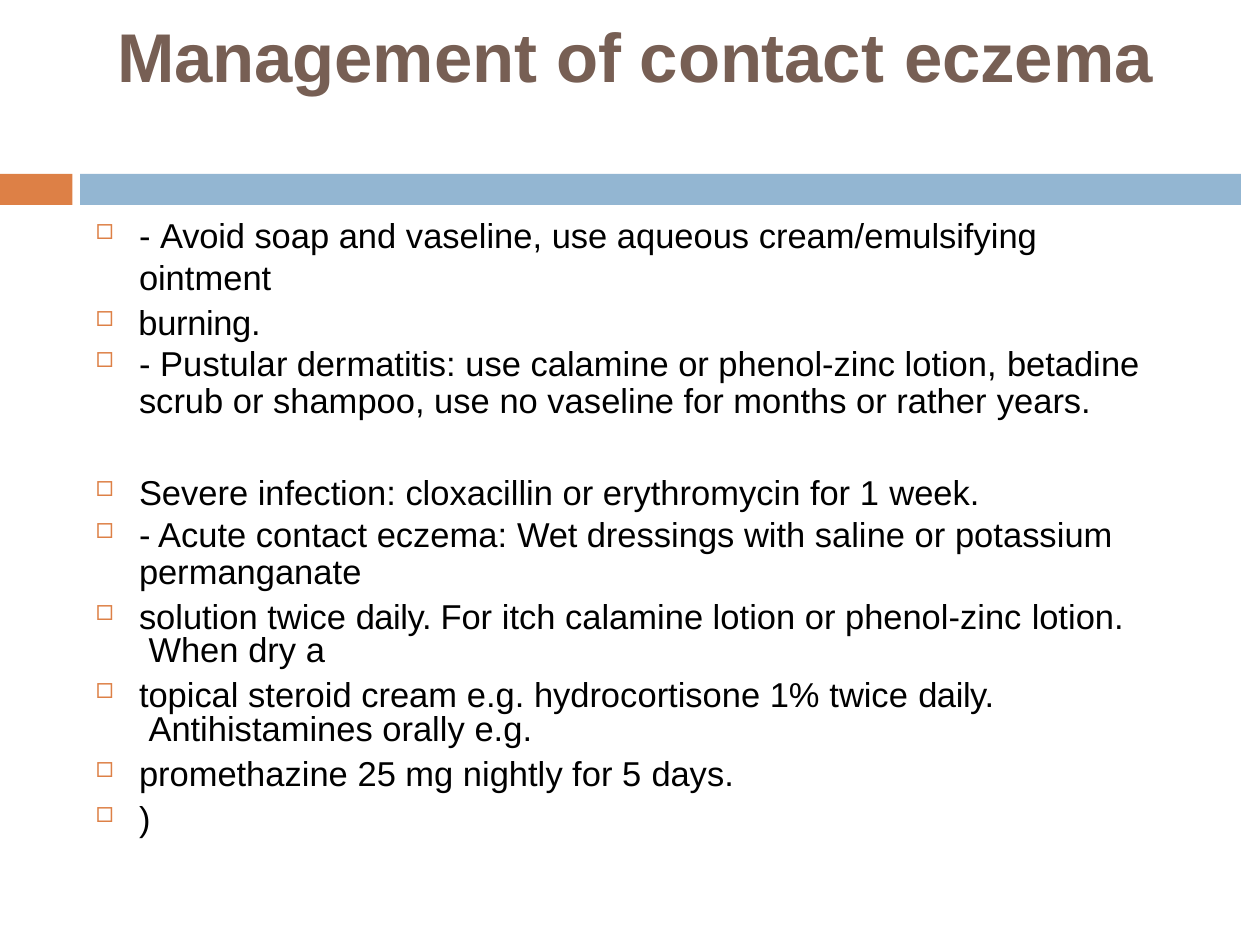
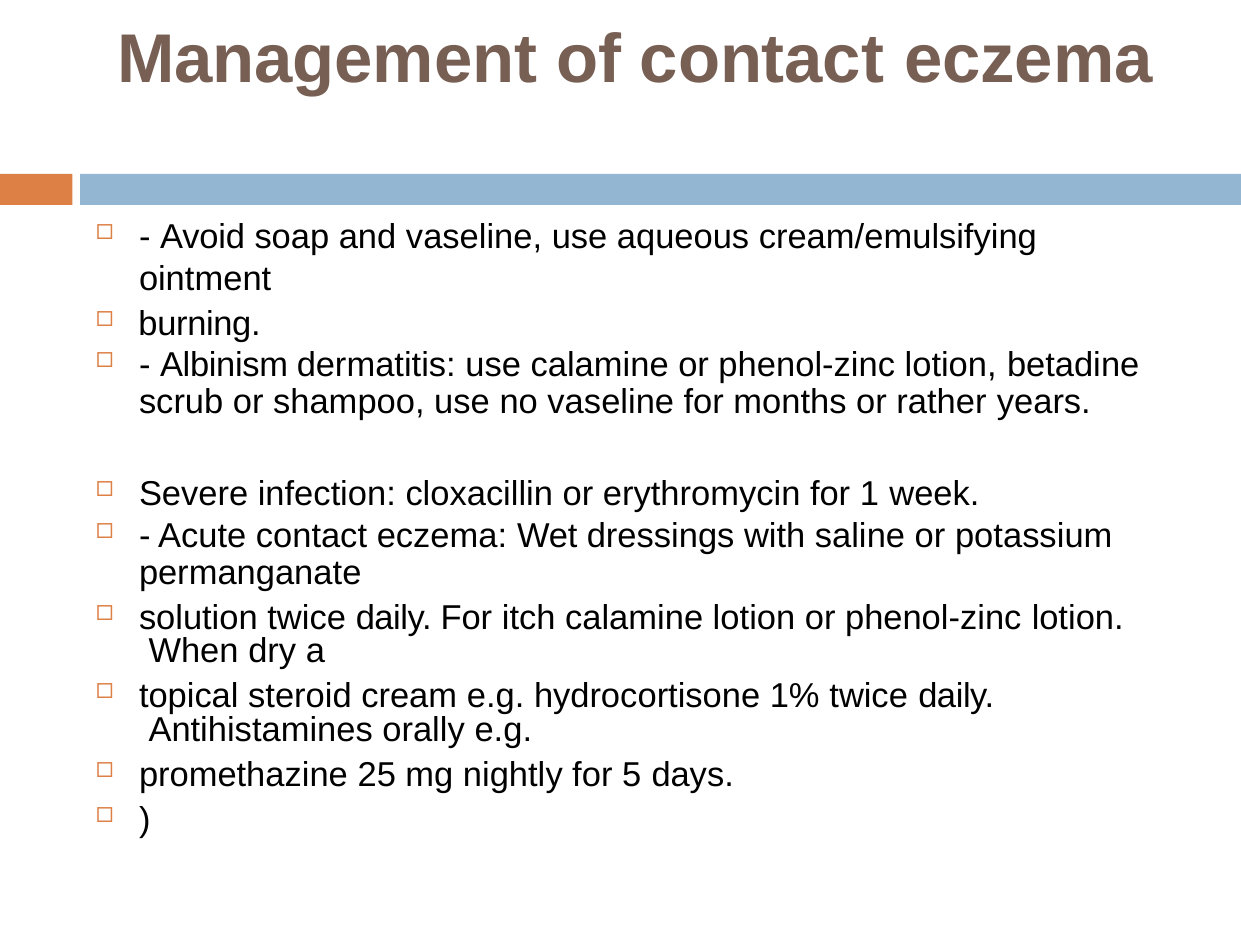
Pustular: Pustular -> Albinism
